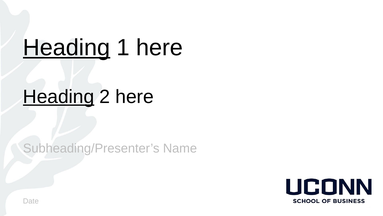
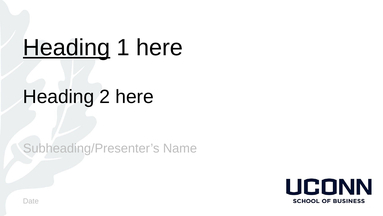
Heading at (59, 97) underline: present -> none
